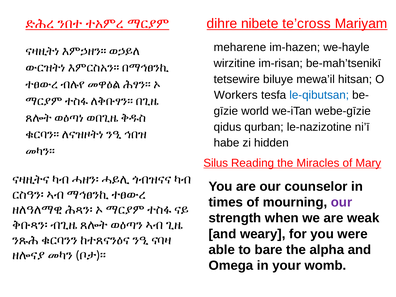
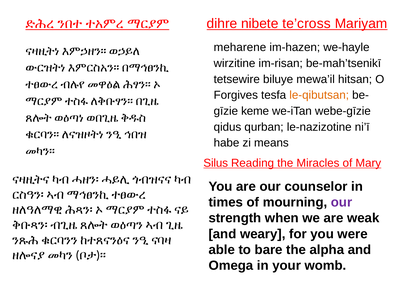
Workers: Workers -> Forgives
le-qibutsan colour: blue -> orange
world: world -> keme
hidden: hidden -> means
